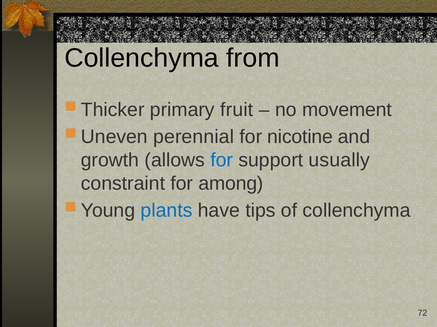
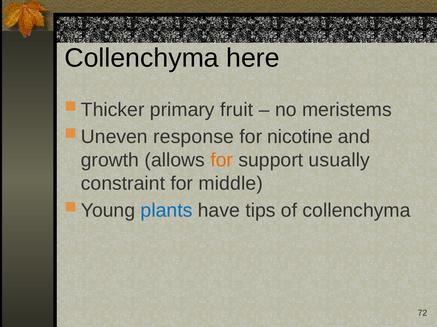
from: from -> here
movement: movement -> meristems
perennial: perennial -> response
for at (222, 160) colour: blue -> orange
among: among -> middle
